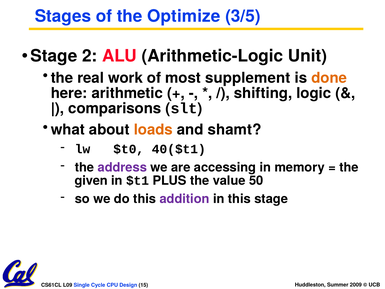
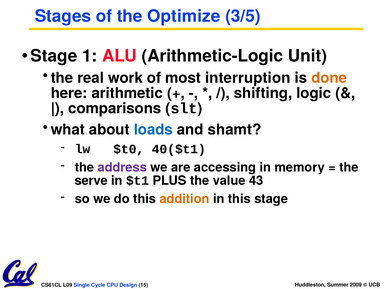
2: 2 -> 1
supplement: supplement -> interruption
loads colour: orange -> blue
given: given -> serve
50: 50 -> 43
addition colour: purple -> orange
